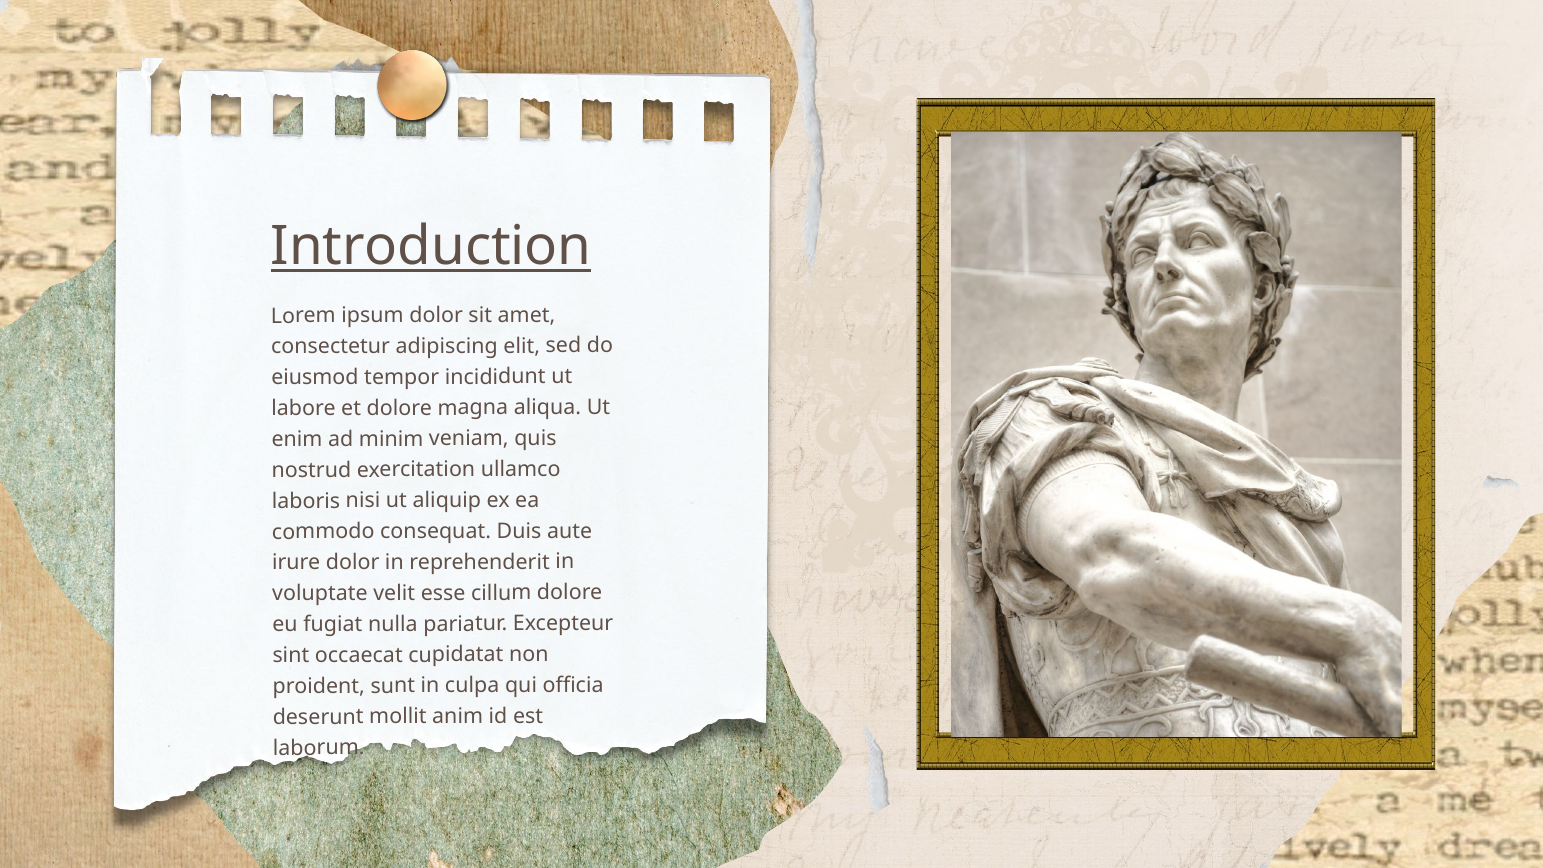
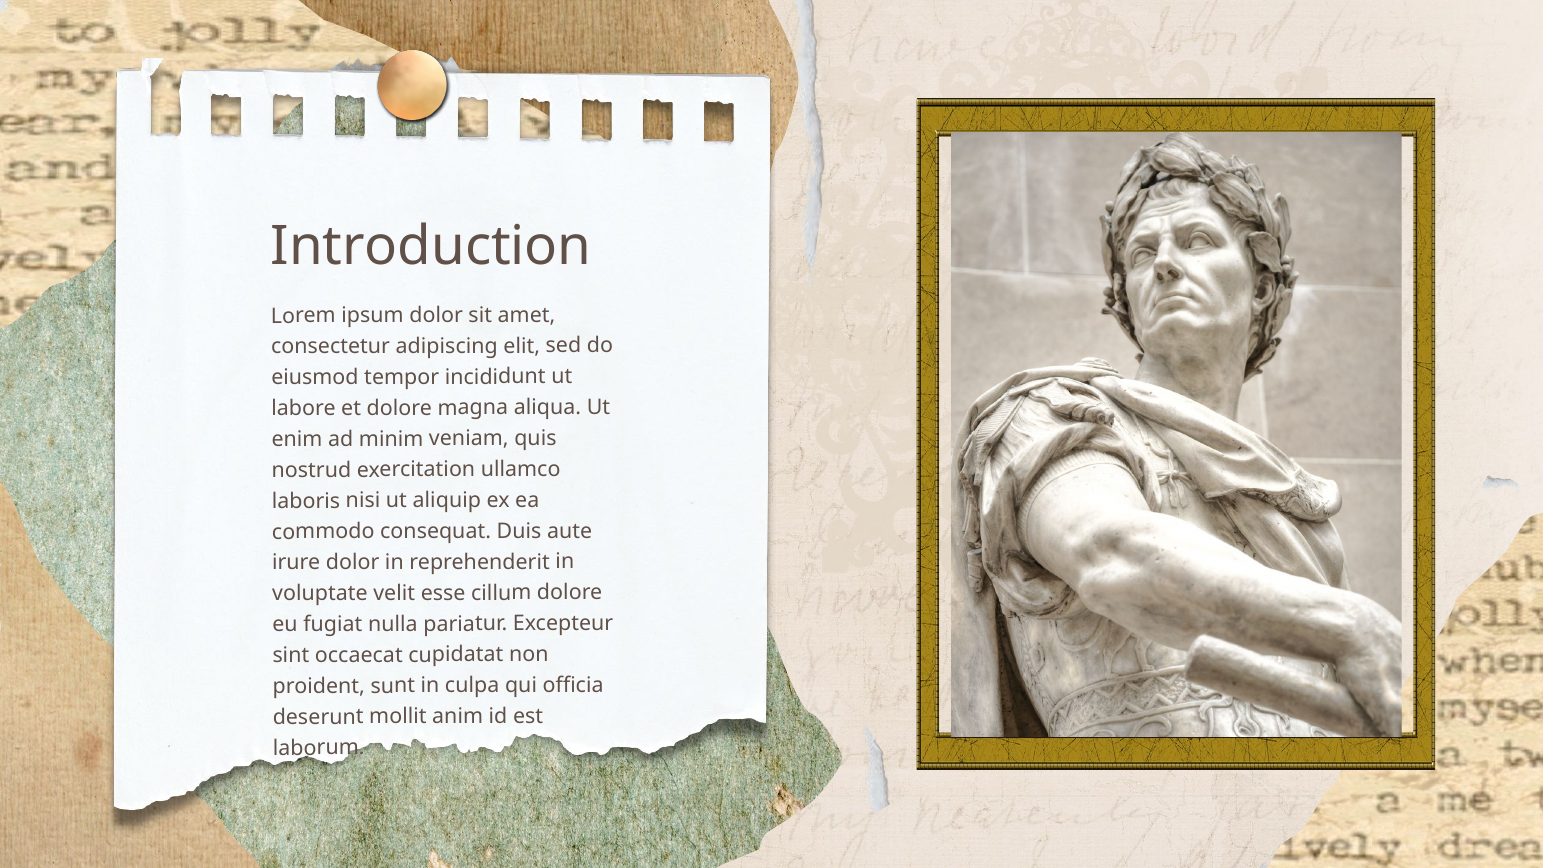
Introduction underline: present -> none
